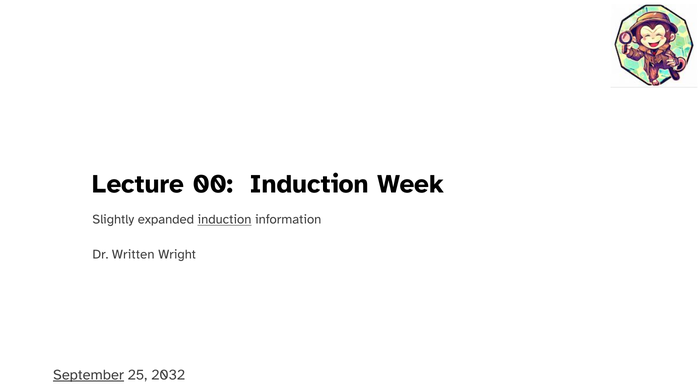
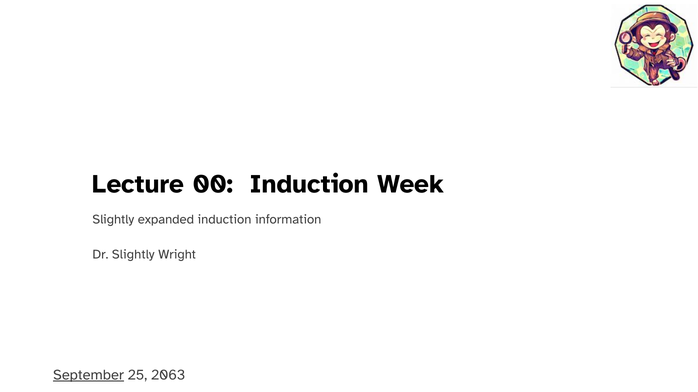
induction at (225, 220) underline: present -> none
Dr Written: Written -> Slightly
2032: 2032 -> 2063
